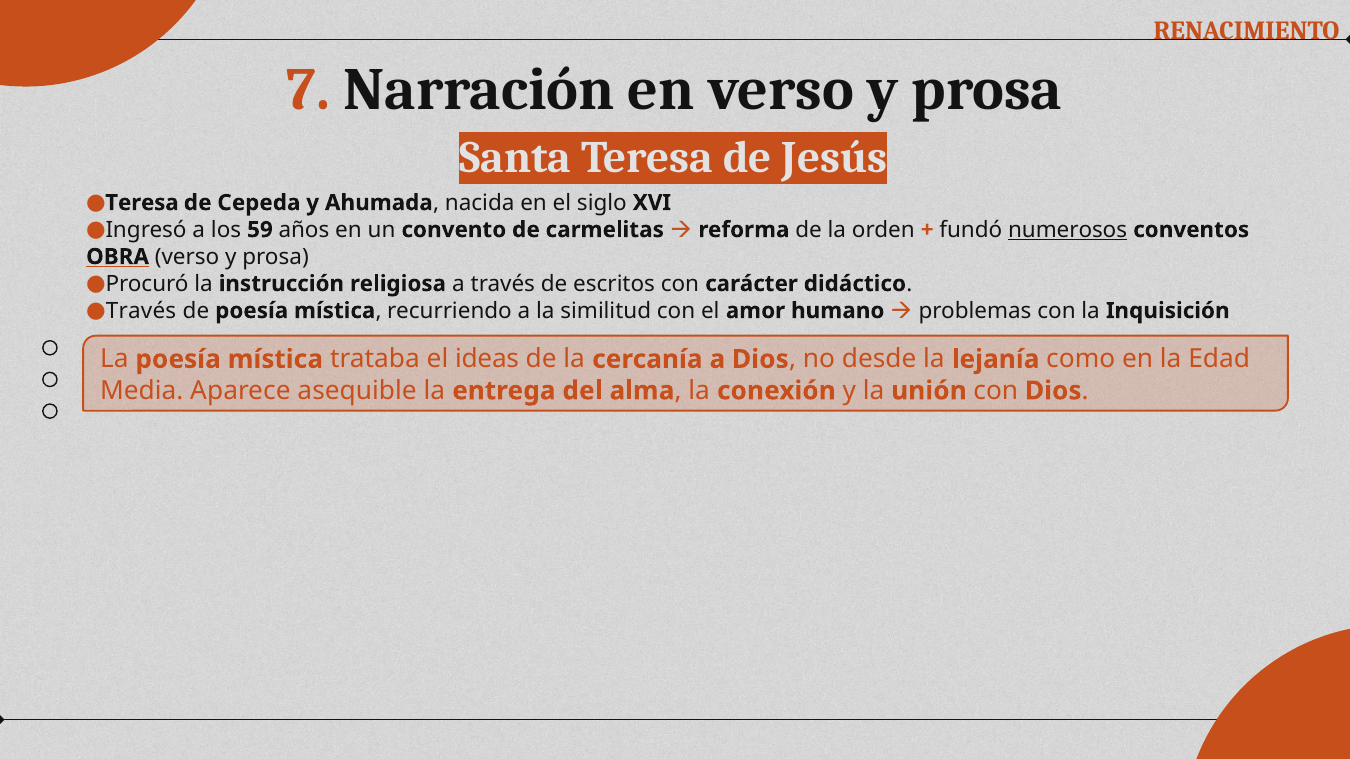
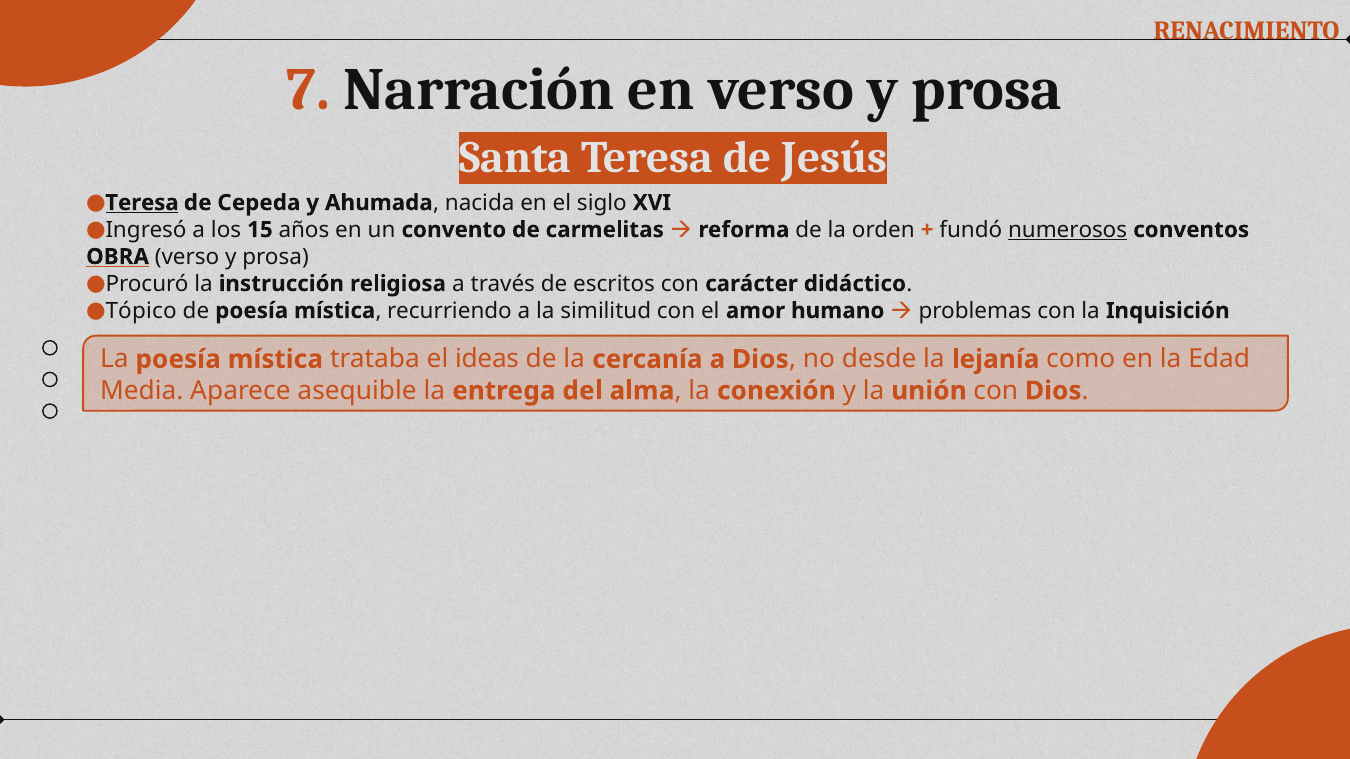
Teresa at (142, 203) underline: none -> present
59: 59 -> 15
Través at (141, 311): Través -> Tópico
